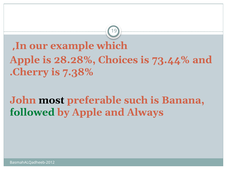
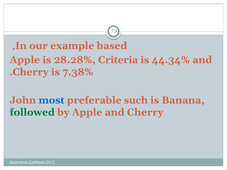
which: which -> based
Choices: Choices -> Criteria
73.44%: 73.44% -> 44.34%
most colour: black -> blue
Apple and Always: Always -> Cherry
